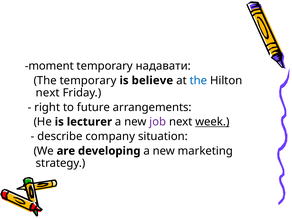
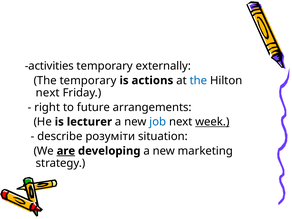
moment: moment -> activities
надавати: надавати -> externally
believe: believe -> actions
job colour: purple -> blue
company: company -> розуміти
are underline: none -> present
